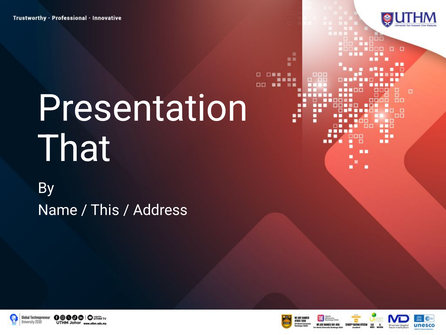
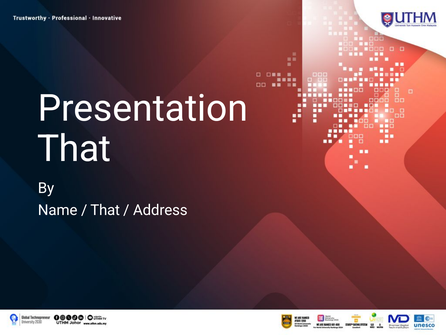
This at (105, 210): This -> That
